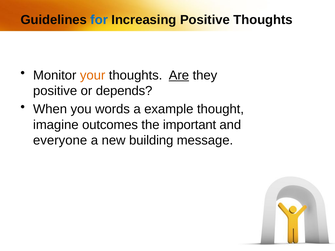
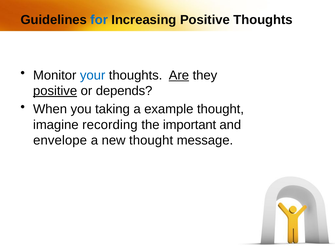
your colour: orange -> blue
positive at (55, 91) underline: none -> present
words: words -> taking
outcomes: outcomes -> recording
everyone: everyone -> envelope
new building: building -> thought
